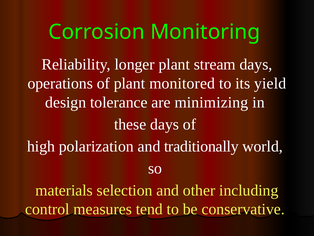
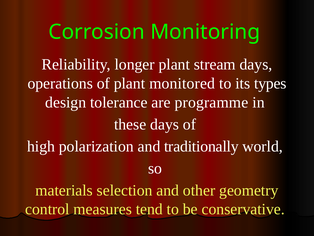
yield: yield -> types
minimizing: minimizing -> programme
including: including -> geometry
